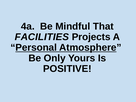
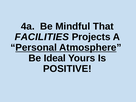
Only: Only -> Ideal
